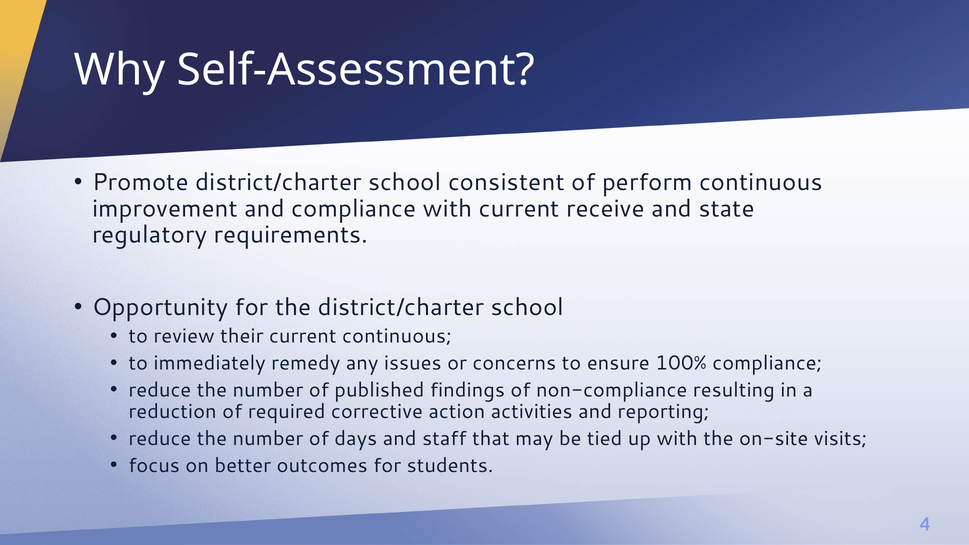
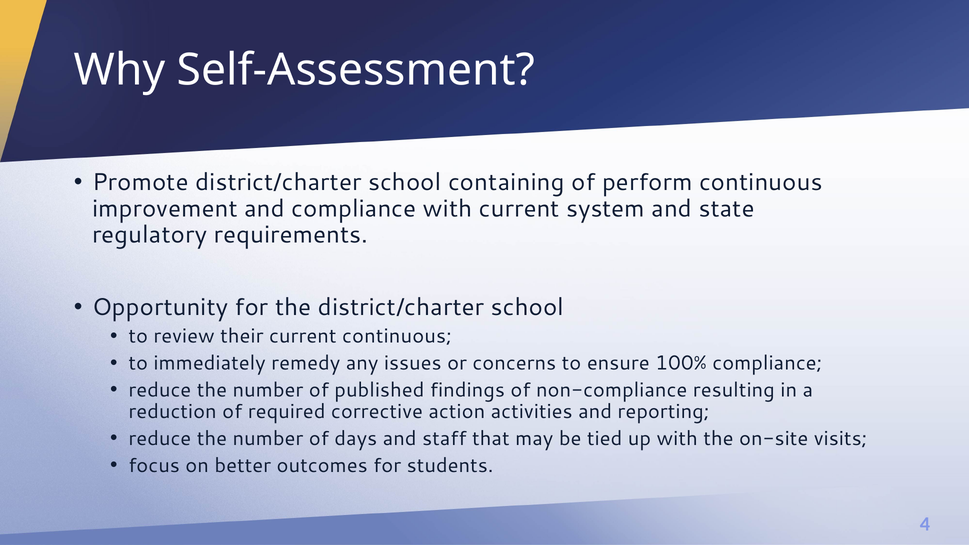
consistent: consistent -> containing
receive: receive -> system
